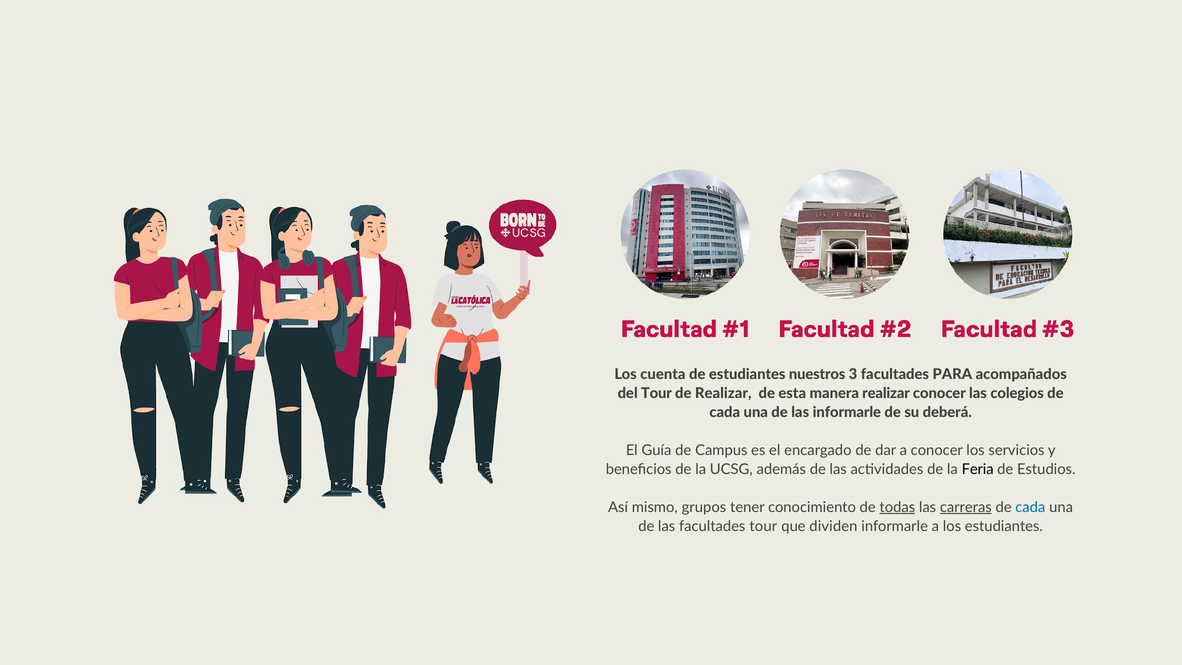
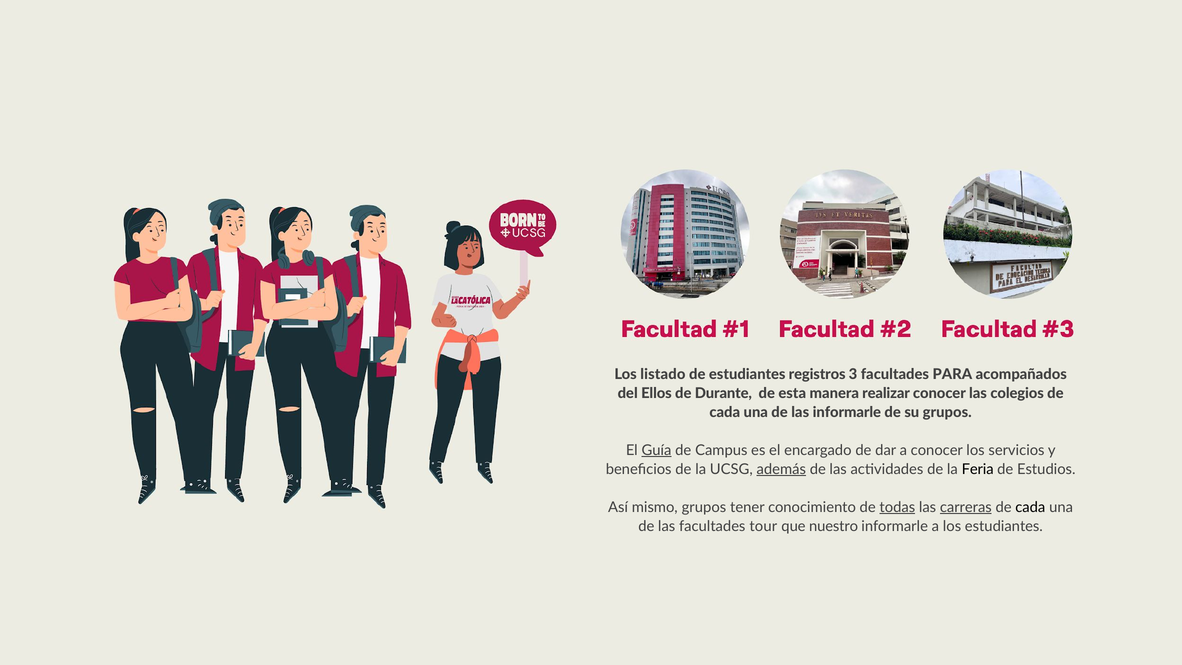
cuenta: cuenta -> listado
nuestros: nuestros -> registros
del Tour: Tour -> Ellos
de Realizar: Realizar -> Durante
su deberá: deberá -> grupos
Guía underline: none -> present
además underline: none -> present
cada at (1030, 507) colour: blue -> black
dividen: dividen -> nuestro
